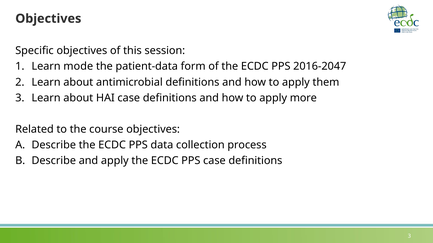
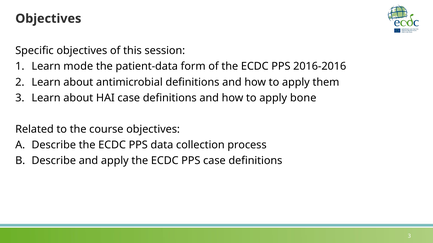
2016-2047: 2016-2047 -> 2016-2016
more: more -> bone
